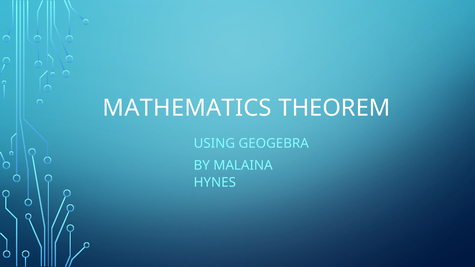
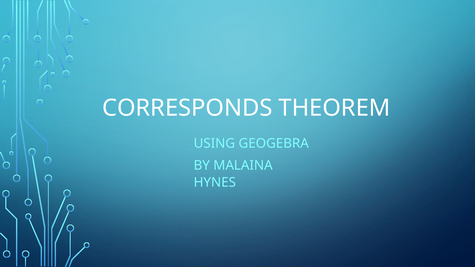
MATHEMATICS: MATHEMATICS -> CORRESPONDS
